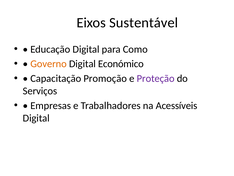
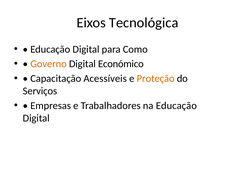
Sustentável: Sustentável -> Tecnológica
Promoção: Promoção -> Acessíveis
Proteção colour: purple -> orange
na Acessíveis: Acessíveis -> Educação
